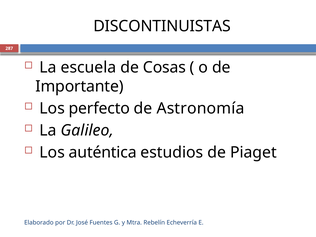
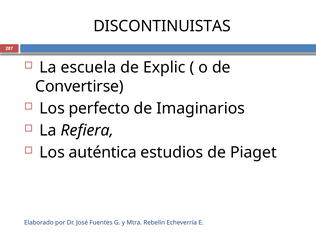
Cosas: Cosas -> Explic
Importante: Importante -> Convertirse
Astronomía: Astronomía -> Imaginarios
Galileo: Galileo -> Refiera
